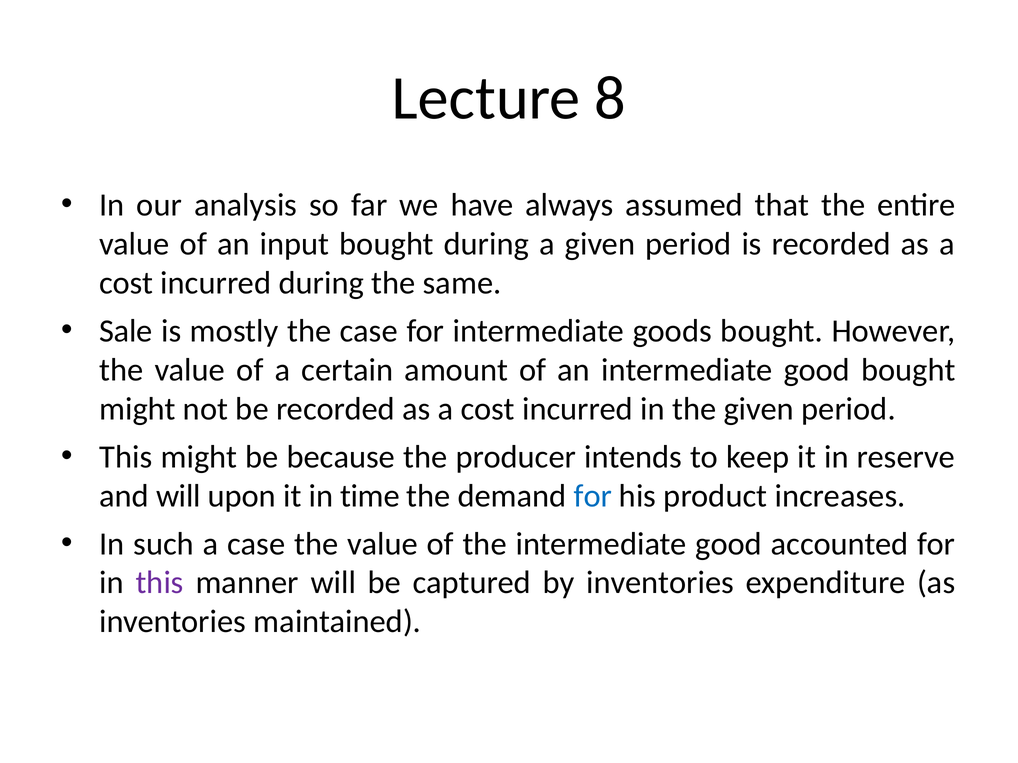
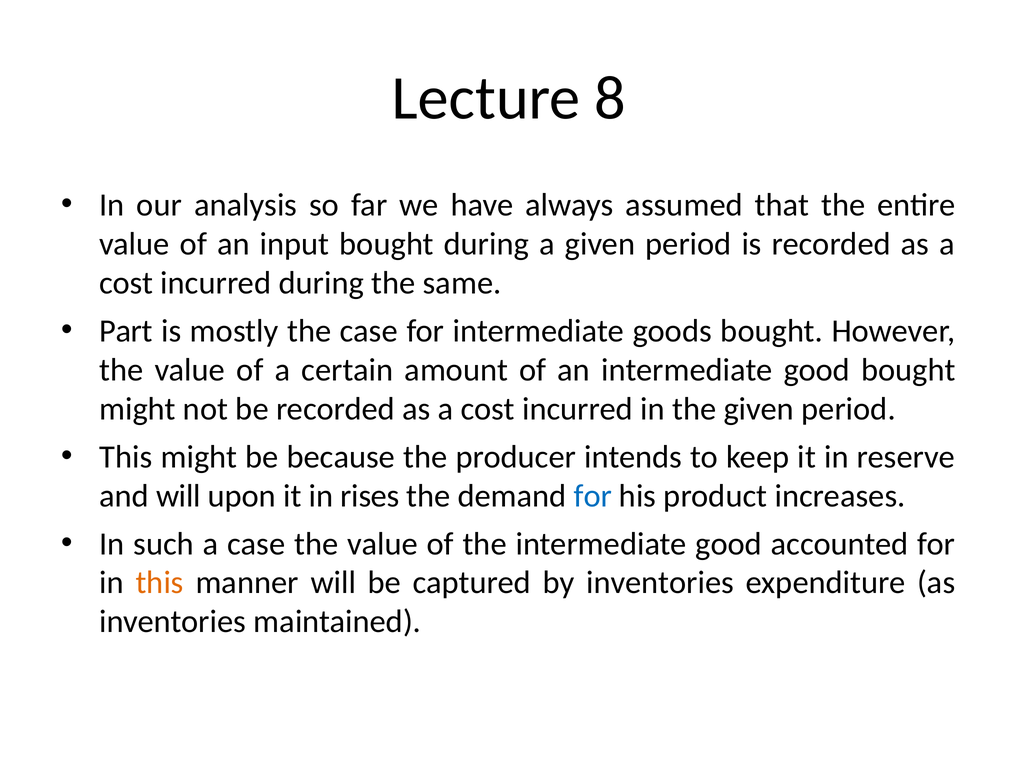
Sale: Sale -> Part
time: time -> rises
this at (160, 583) colour: purple -> orange
